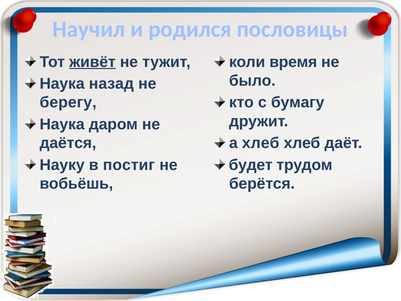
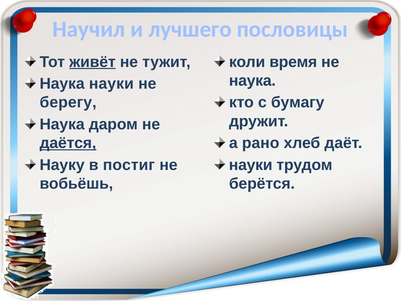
родился: родился -> лучшего
было at (252, 81): было -> наука
Наука назад: назад -> науки
даётся underline: none -> present
а хлеб: хлеб -> рано
будет at (251, 165): будет -> науки
